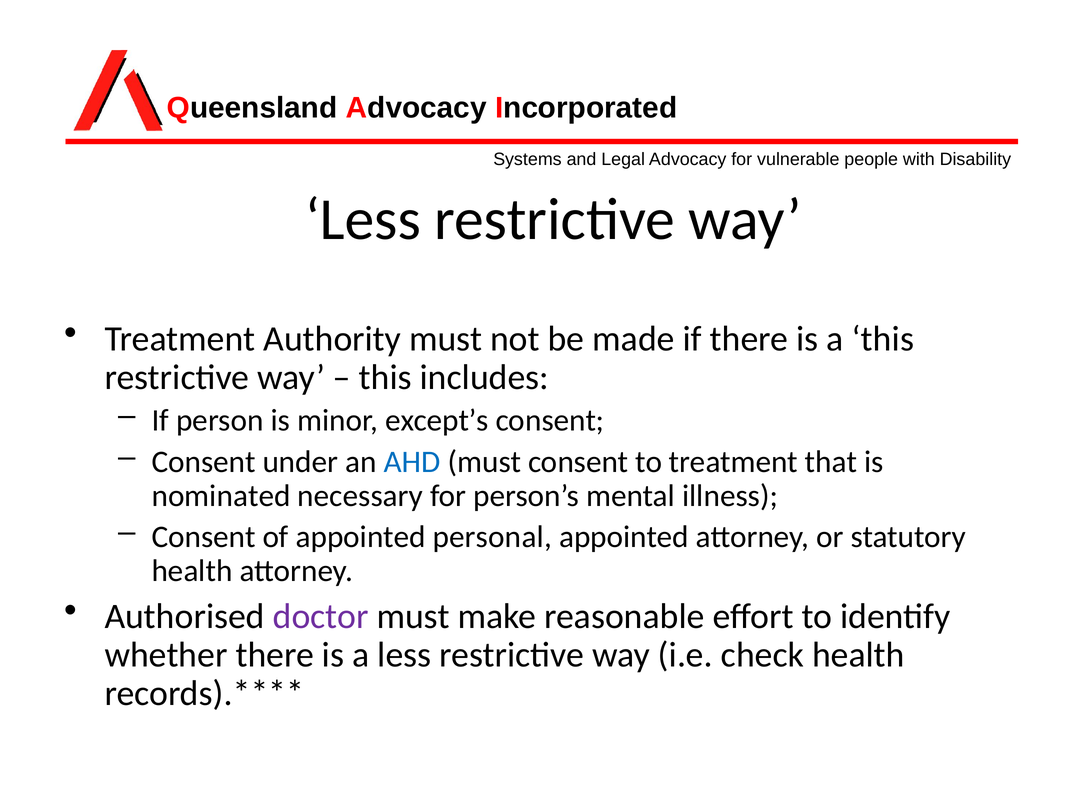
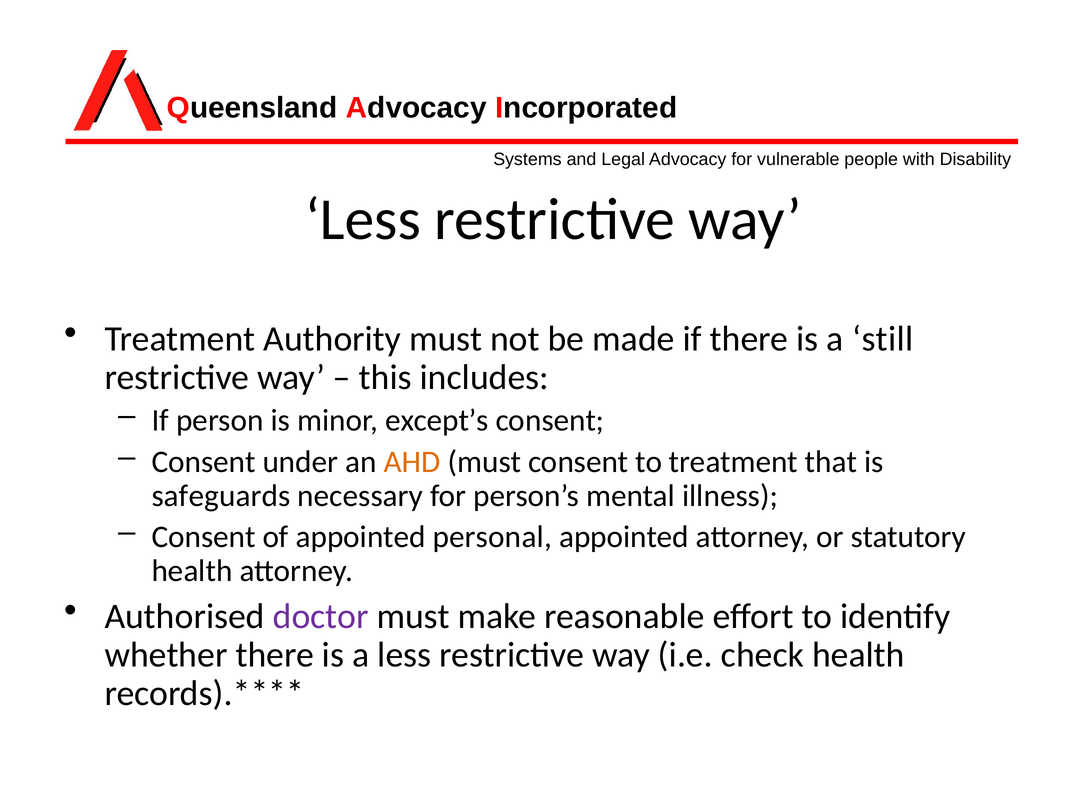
a this: this -> still
AHD colour: blue -> orange
nominated: nominated -> safeguards
